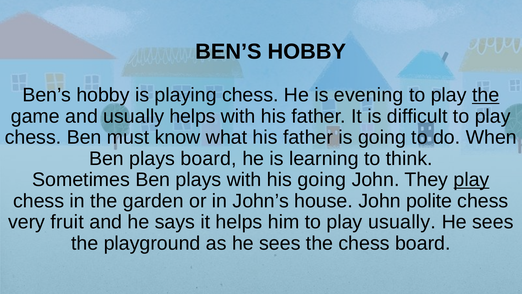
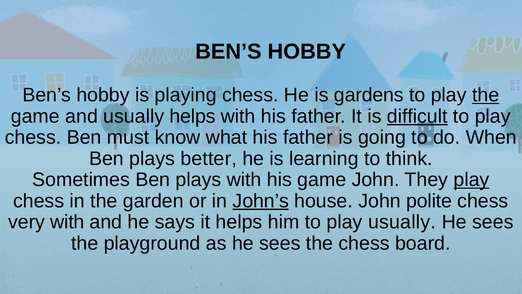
evening: evening -> gardens
difficult underline: none -> present
plays board: board -> better
his going: going -> game
John’s underline: none -> present
very fruit: fruit -> with
